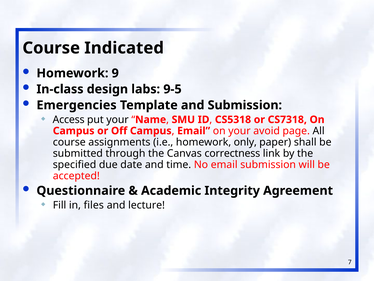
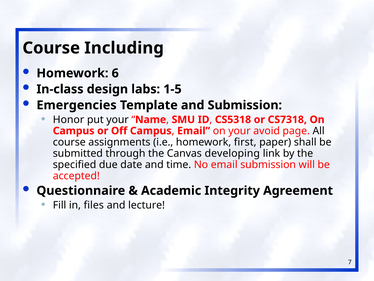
Indicated: Indicated -> Including
9: 9 -> 6
9-5: 9-5 -> 1-5
Access: Access -> Honor
only: only -> first
correctness: correctness -> developing
